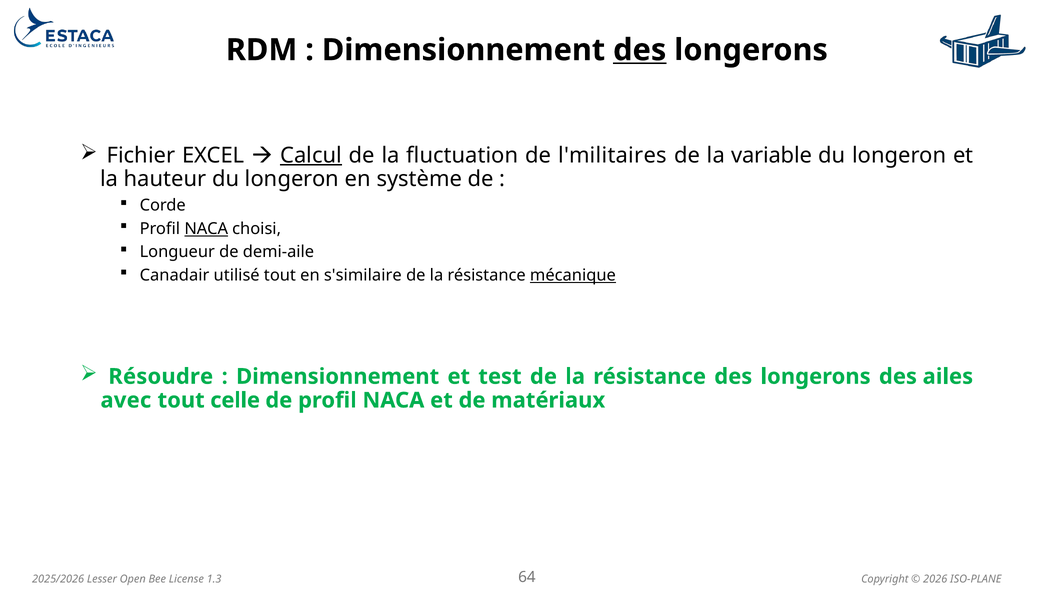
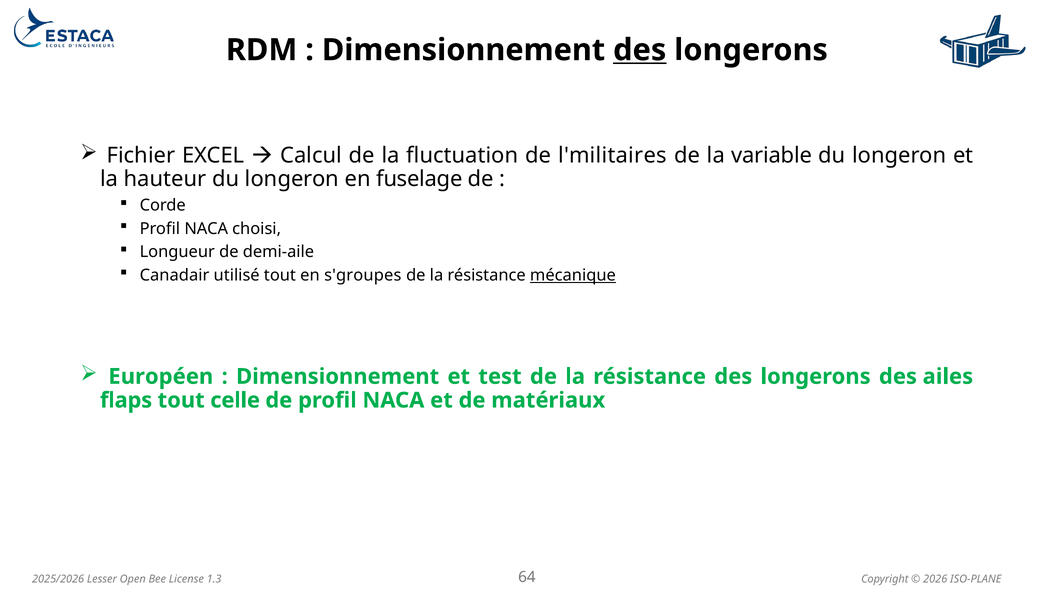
Calcul underline: present -> none
système: système -> fuselage
NACA at (206, 229) underline: present -> none
s'similaire: s'similaire -> s'groupes
Résoudre: Résoudre -> Européen
avec: avec -> flaps
